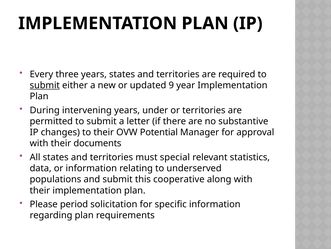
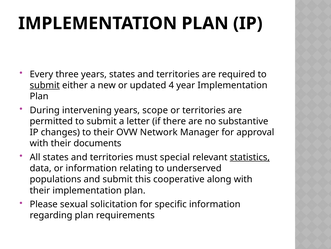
9: 9 -> 4
under: under -> scope
Potential: Potential -> Network
statistics underline: none -> present
period: period -> sexual
